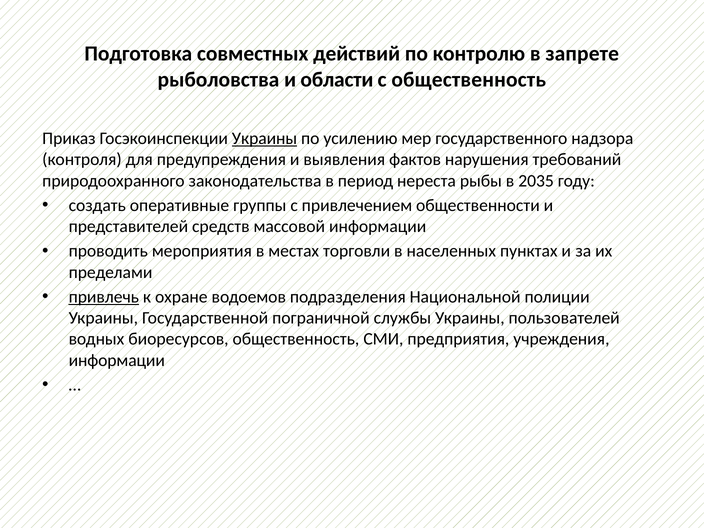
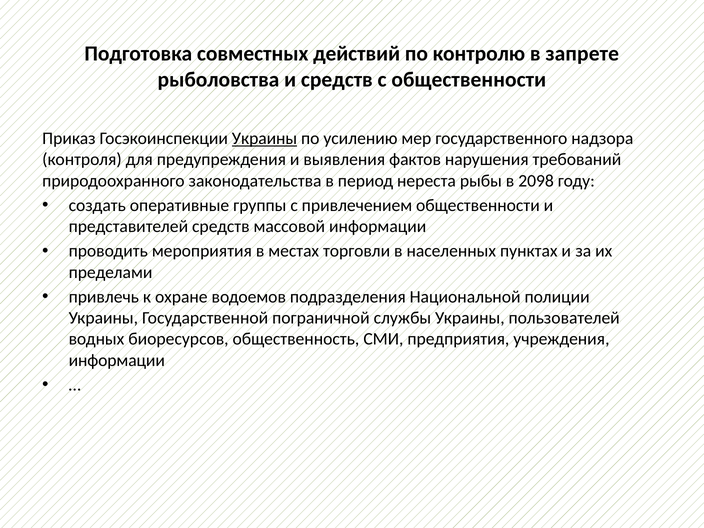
и области: области -> средств
с общественность: общественность -> общественности
2035: 2035 -> 2098
привлечь underline: present -> none
